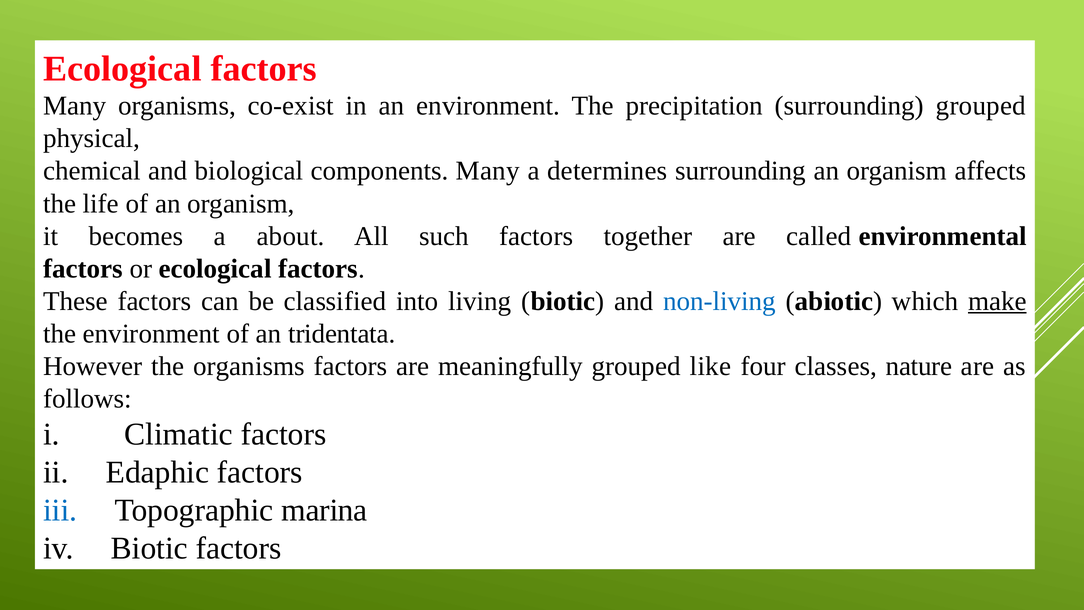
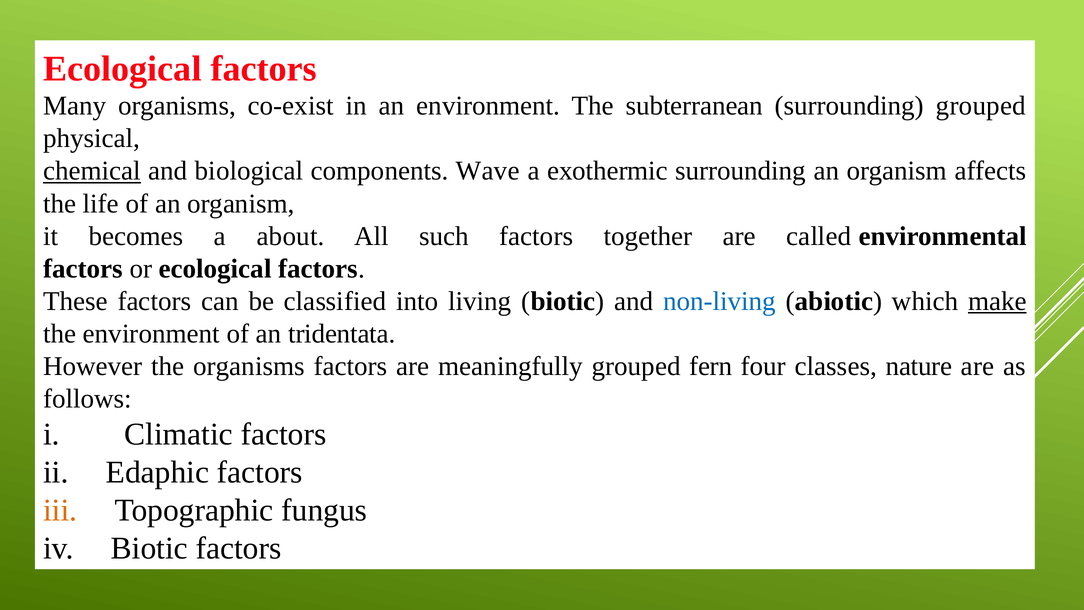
precipitation: precipitation -> subterranean
chemical underline: none -> present
components Many: Many -> Wave
determines: determines -> exothermic
like: like -> fern
iii colour: blue -> orange
marina: marina -> fungus
